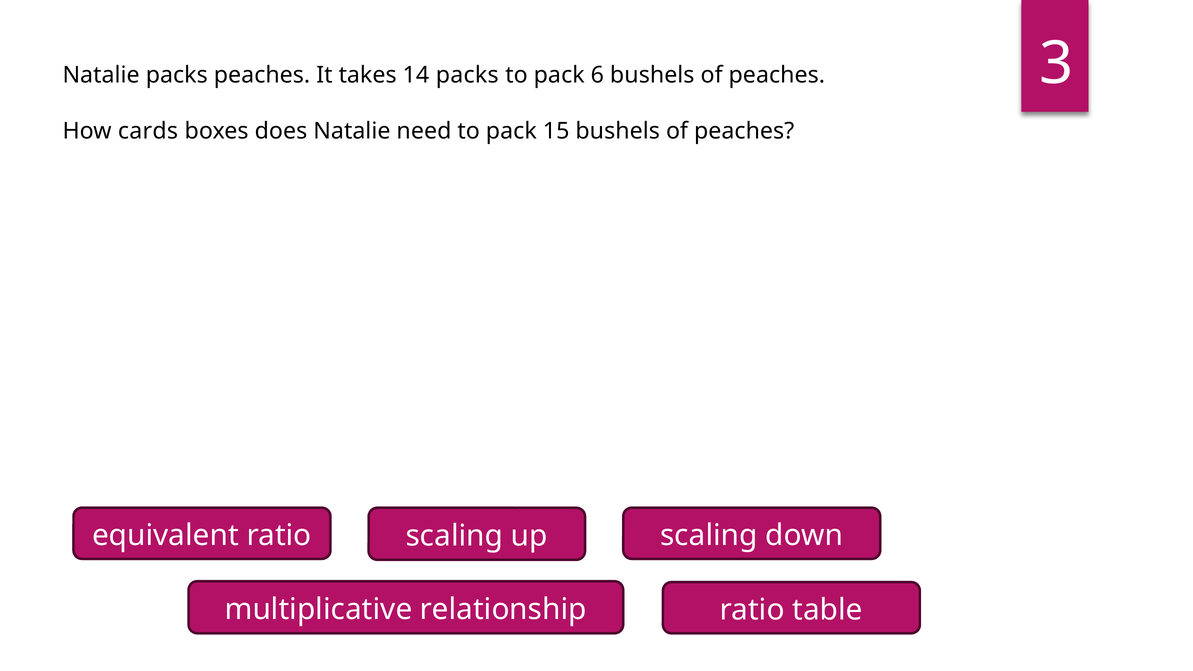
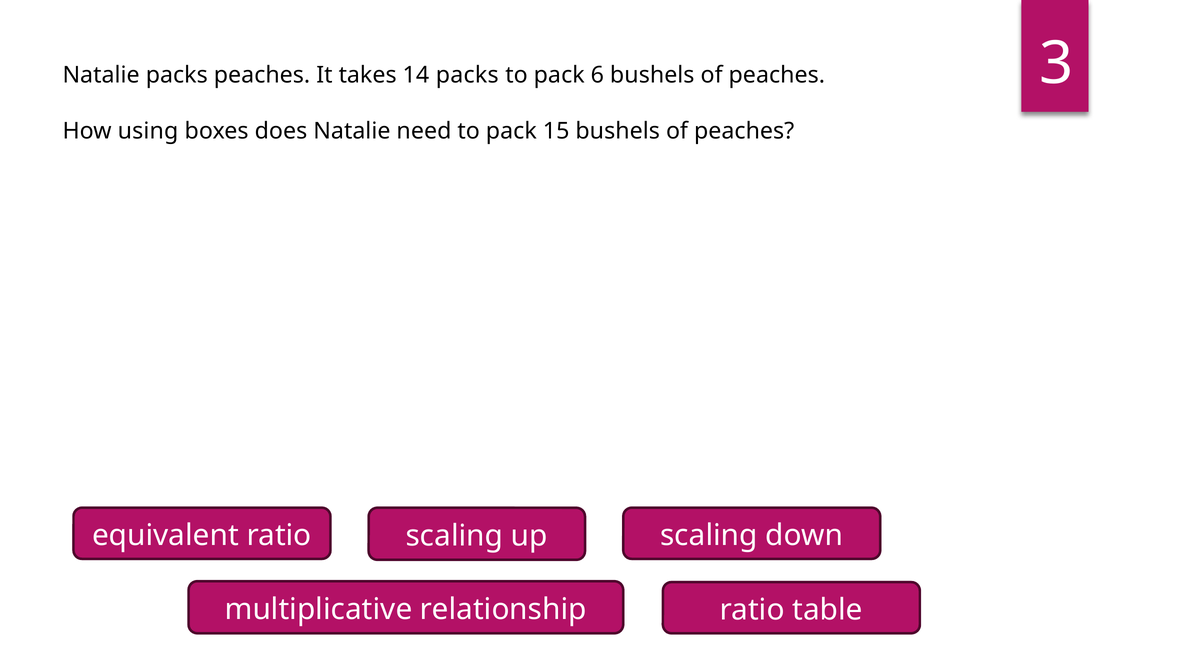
cards: cards -> using
